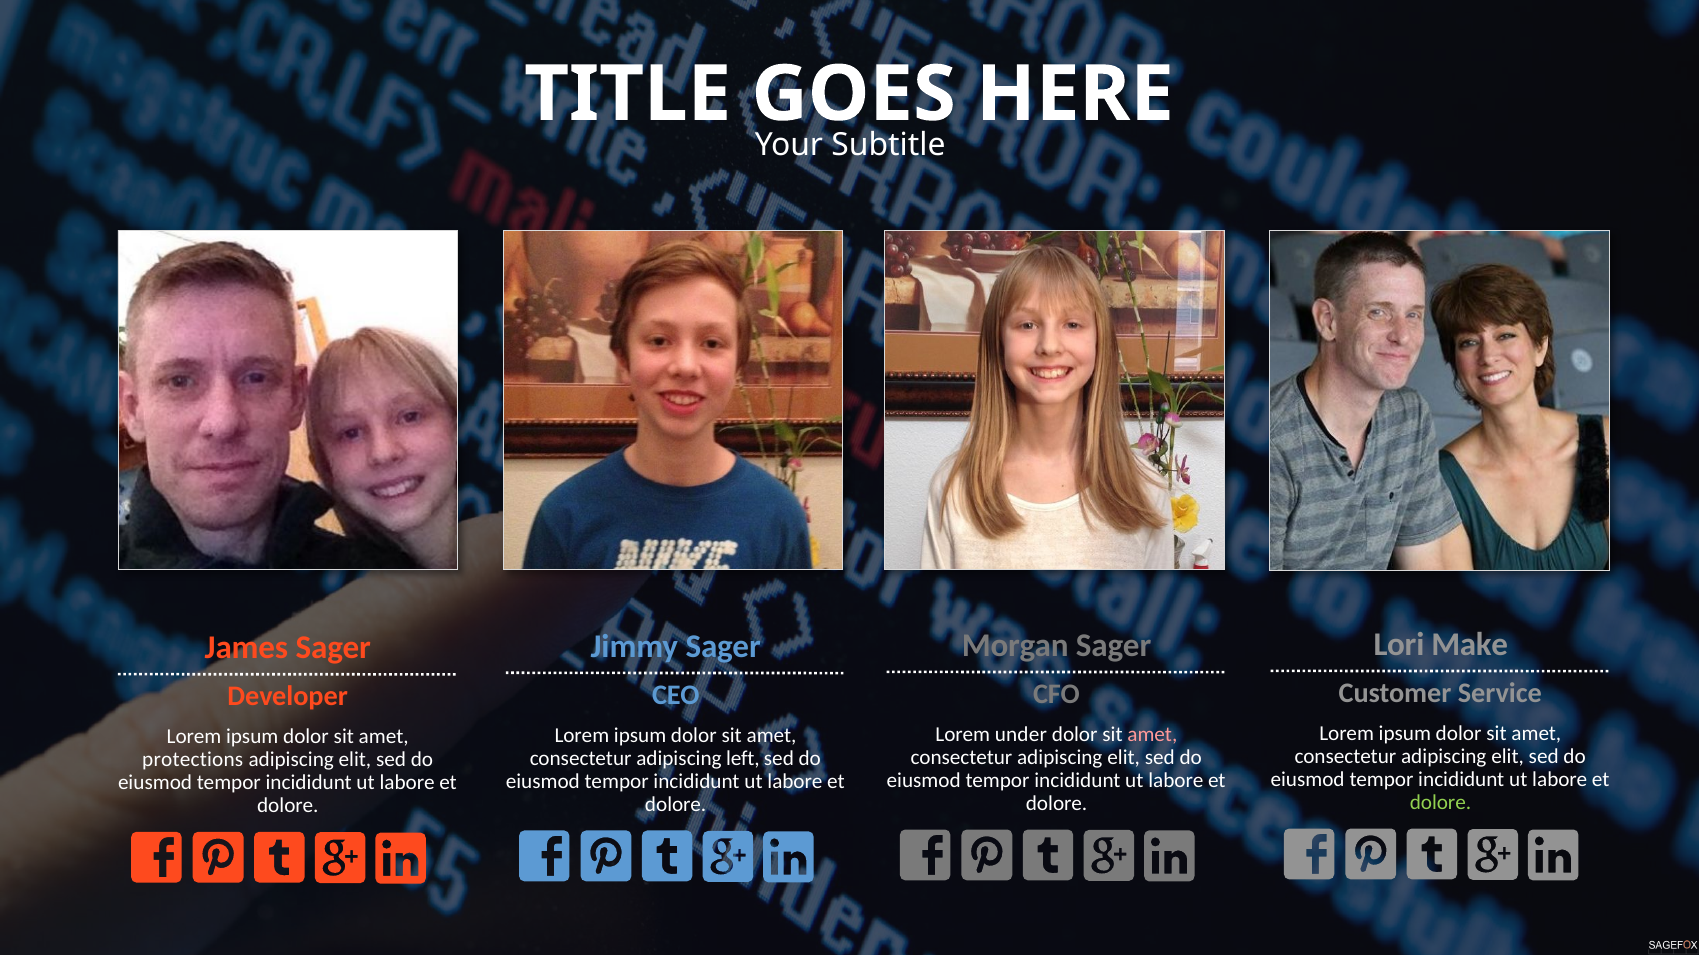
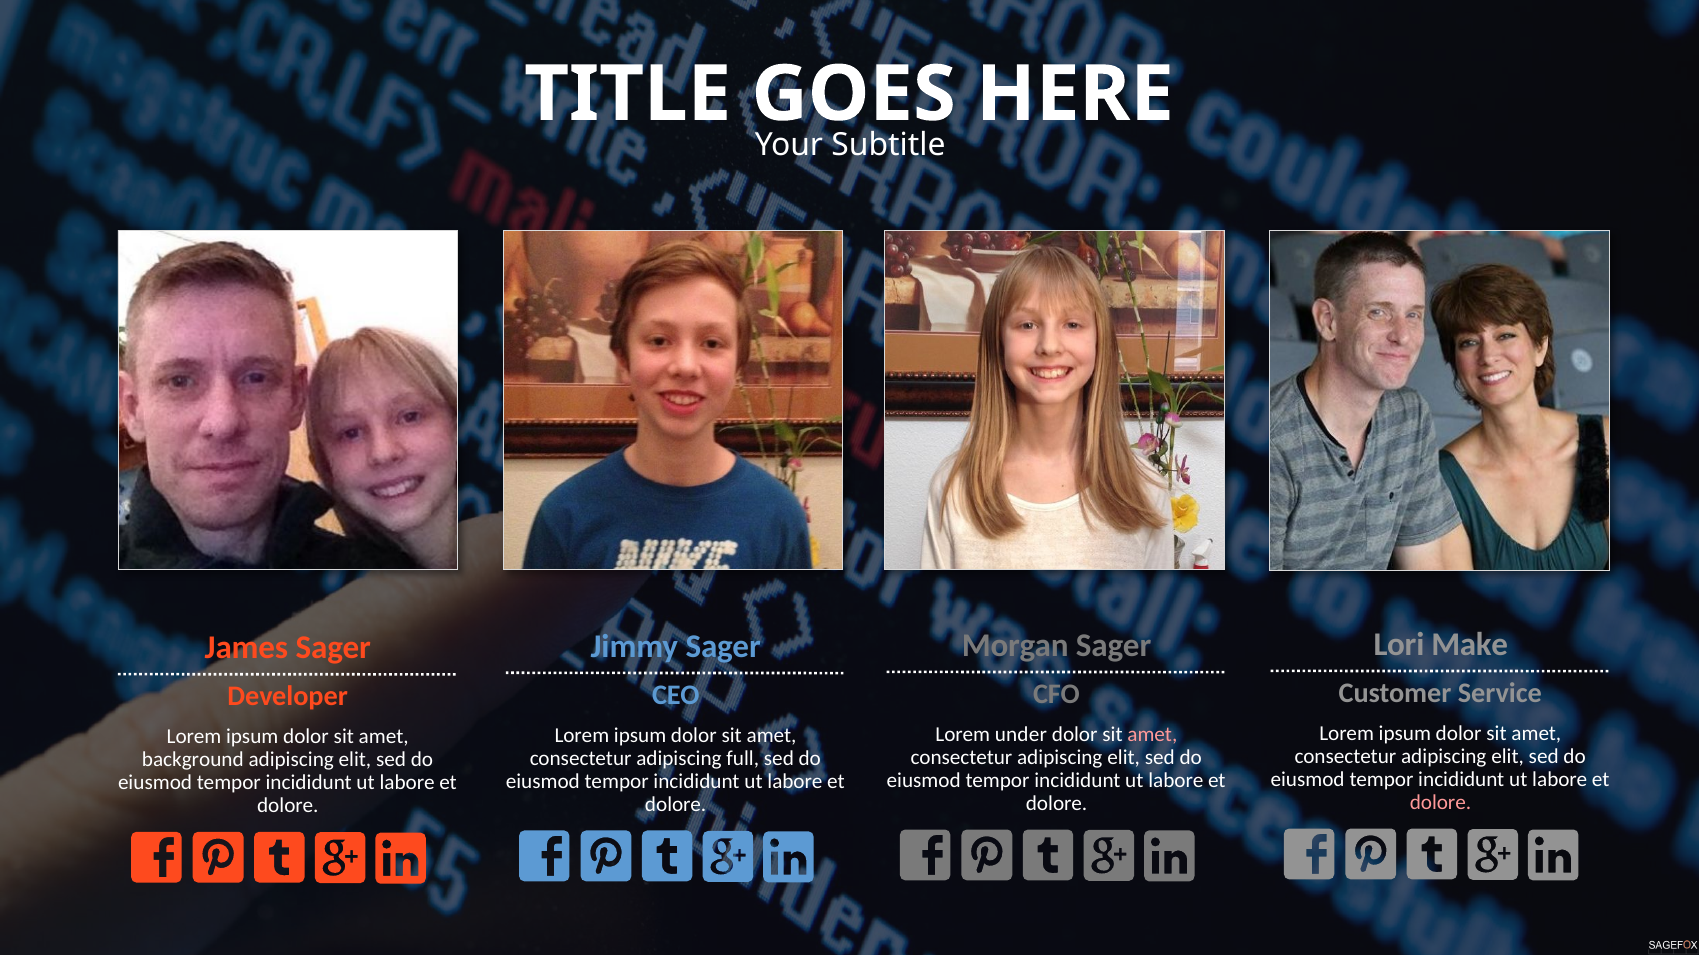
left: left -> full
protections: protections -> background
dolore at (1440, 803) colour: light green -> pink
